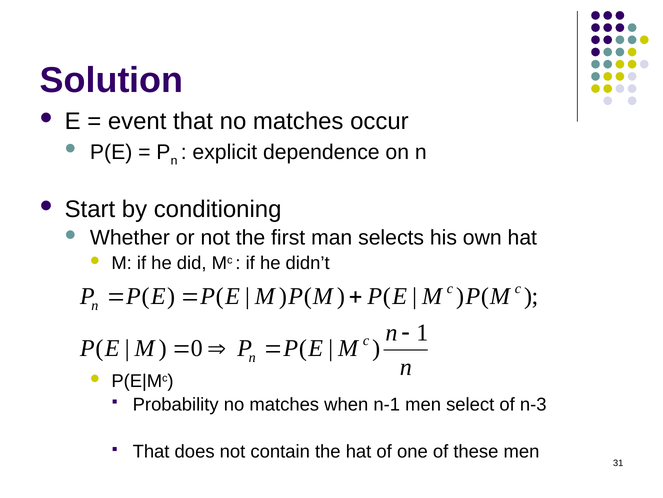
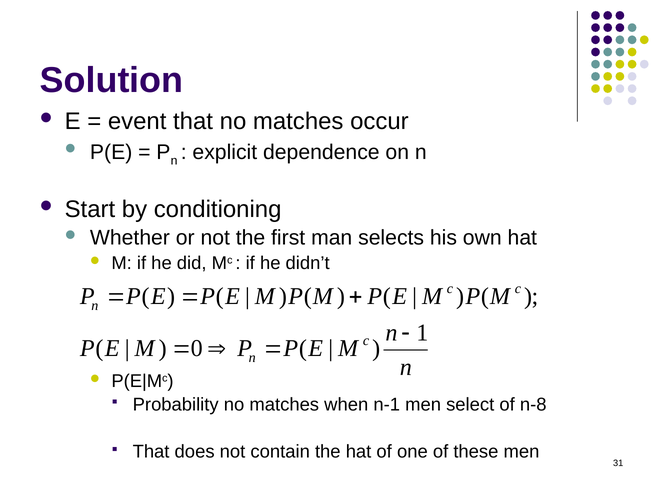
n-3: n-3 -> n-8
